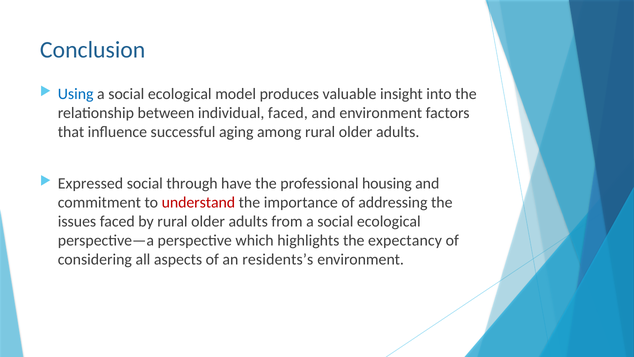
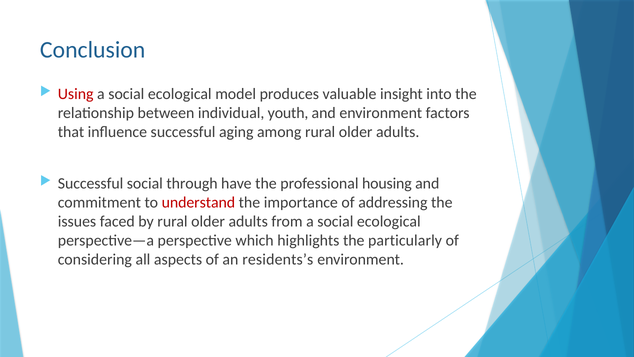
Using colour: blue -> red
individual faced: faced -> youth
Expressed at (90, 183): Expressed -> Successful
expectancy: expectancy -> particularly
